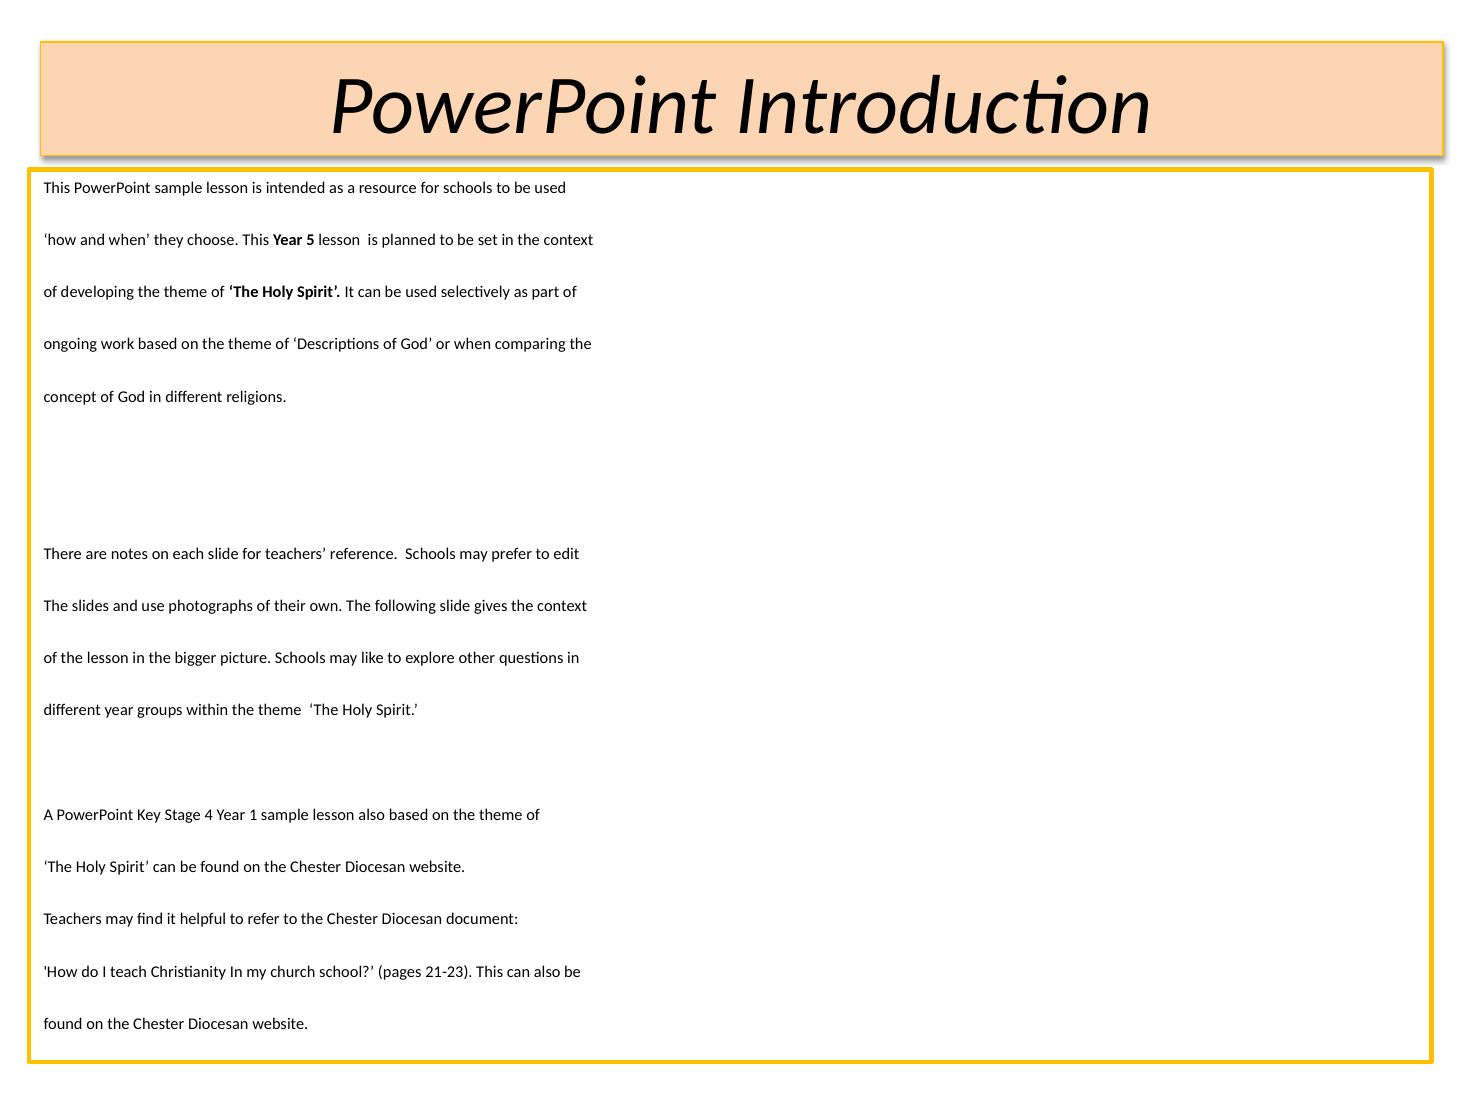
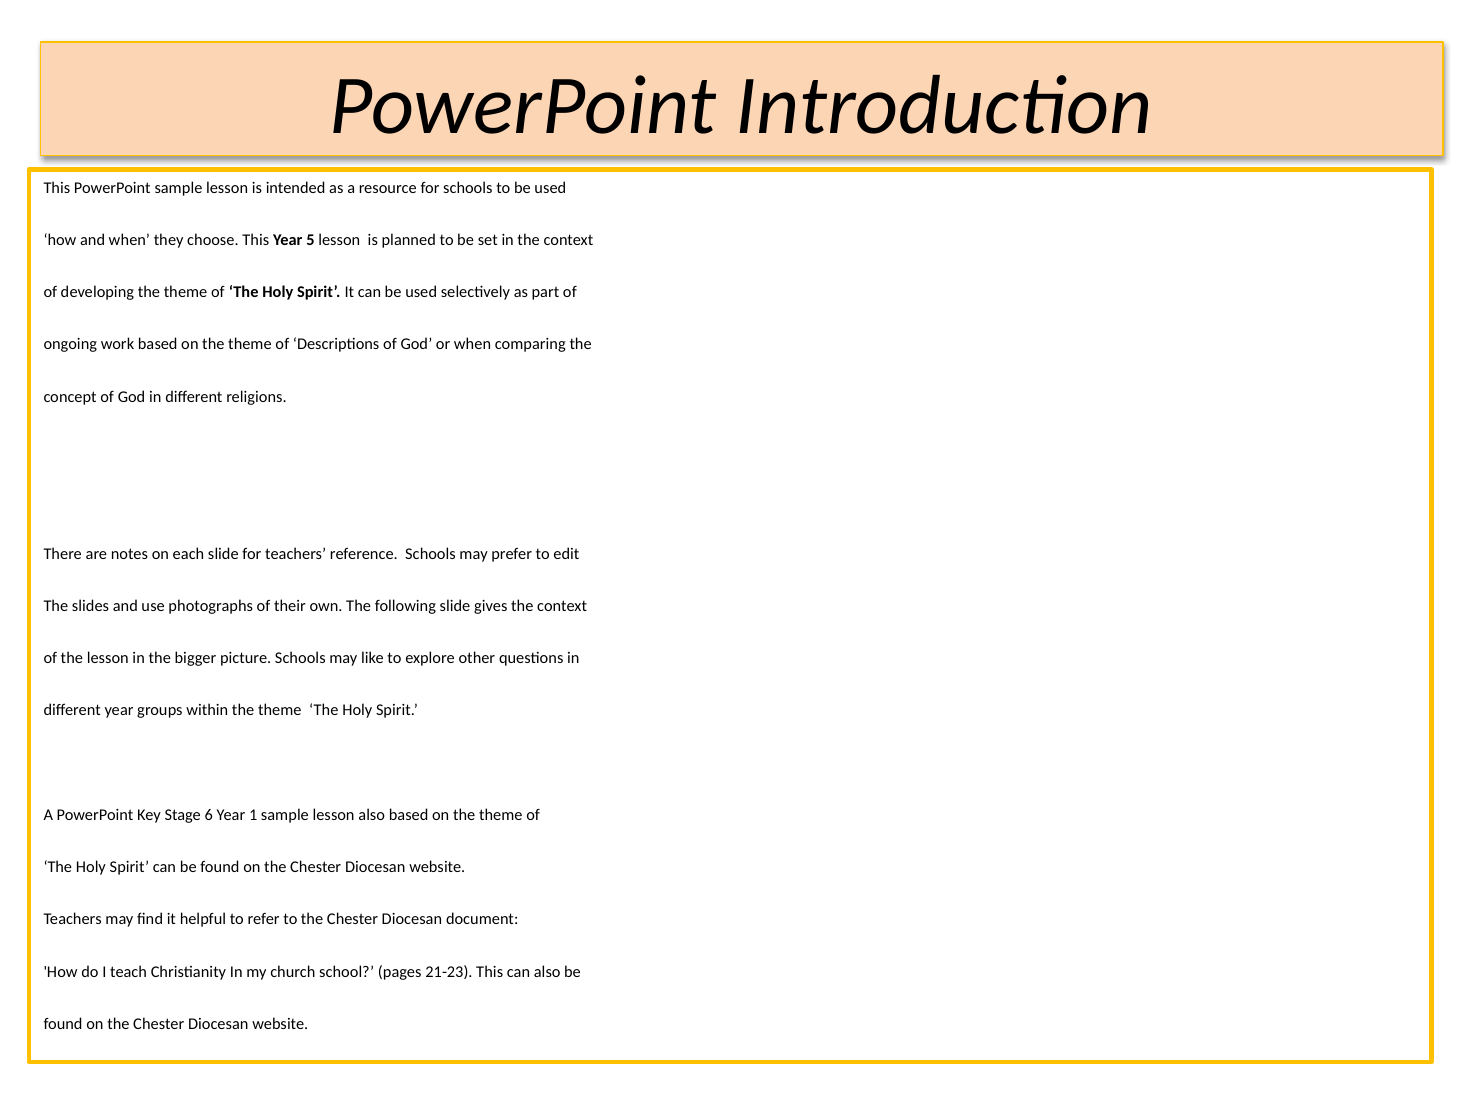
4: 4 -> 6
